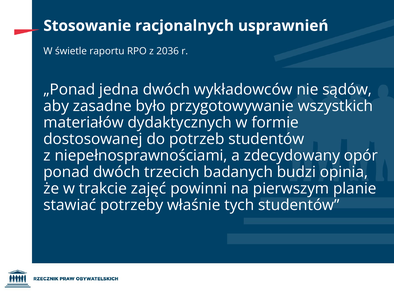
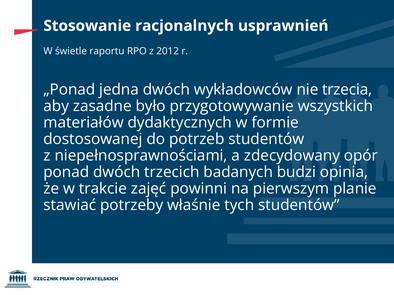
2036: 2036 -> 2012
sądów: sądów -> trzecia
